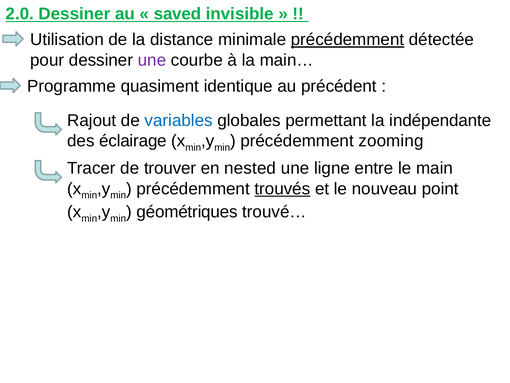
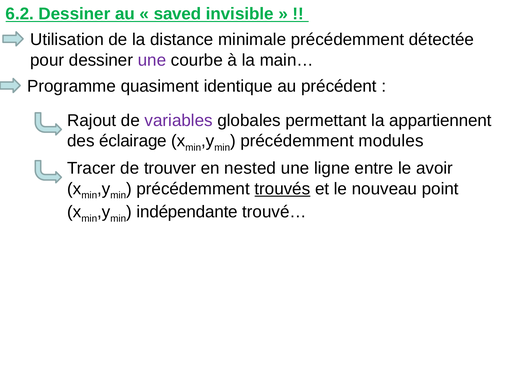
2.0: 2.0 -> 6.2
précédemment at (348, 40) underline: present -> none
variables colour: blue -> purple
indépendante: indépendante -> appartiennent
zooming: zooming -> modules
main: main -> avoir
géométriques: géométriques -> indépendante
